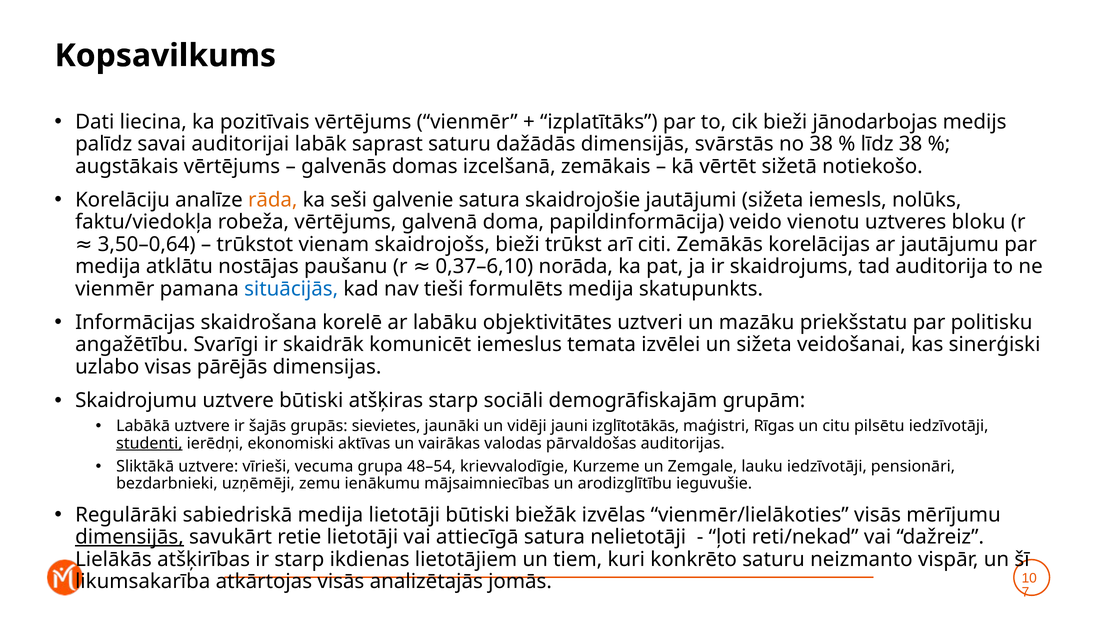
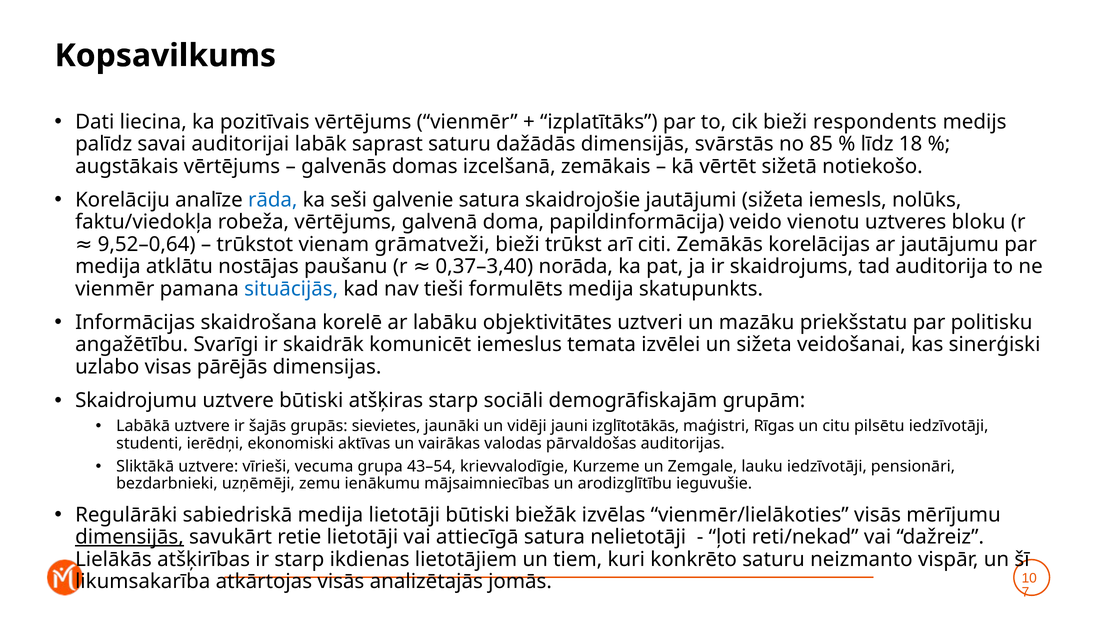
jānodarbojas: jānodarbojas -> respondents
no 38: 38 -> 85
līdz 38: 38 -> 18
rāda colour: orange -> blue
3,50–0,64: 3,50–0,64 -> 9,52–0,64
skaidrojošs: skaidrojošs -> grāmatveži
0,37–6,10: 0,37–6,10 -> 0,37–3,40
studenti underline: present -> none
48–54: 48–54 -> 43–54
